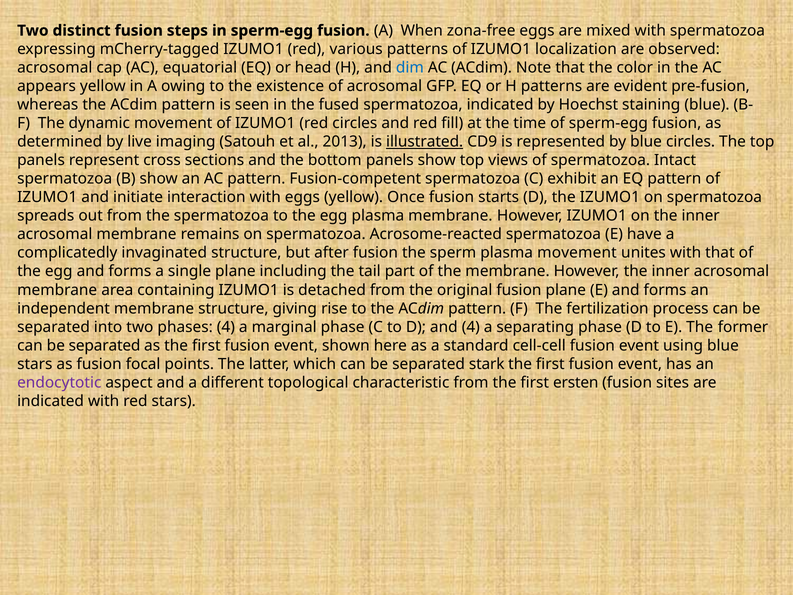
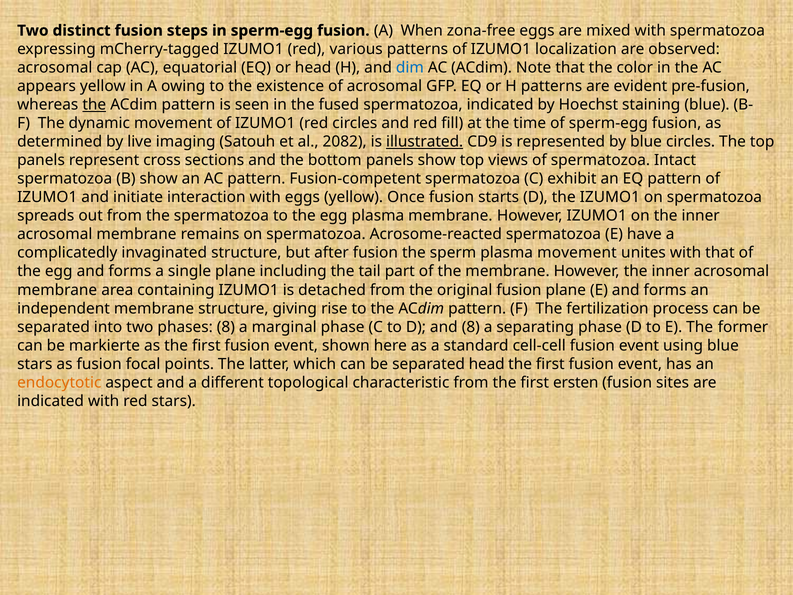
the at (94, 105) underline: none -> present
2013: 2013 -> 2082
phases 4: 4 -> 8
and 4: 4 -> 8
separated at (105, 345): separated -> markierte
separated stark: stark -> head
endocytotic colour: purple -> orange
